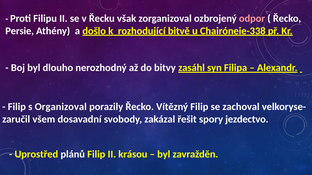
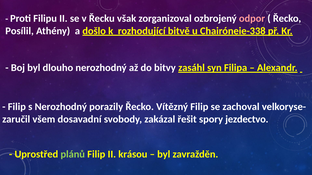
Persie: Persie -> Posílil
s Organizoval: Organizoval -> Nerozhodný
plánů colour: white -> light green
